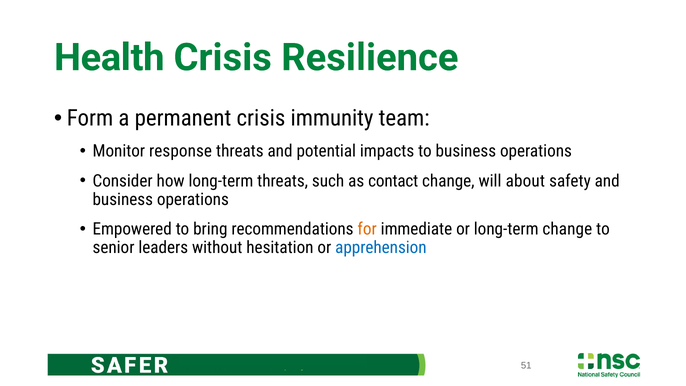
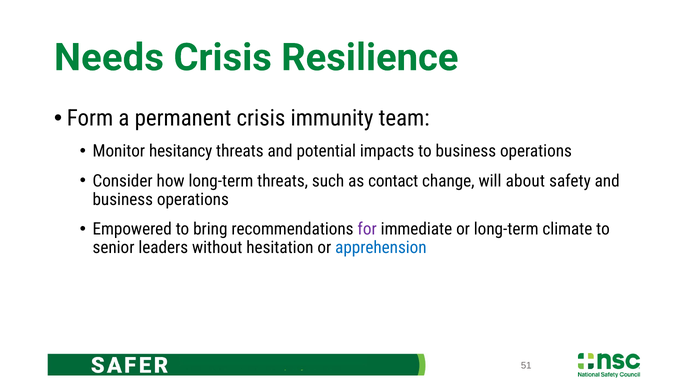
Health: Health -> Needs
response: response -> hesitancy
for colour: orange -> purple
long-term change: change -> climate
